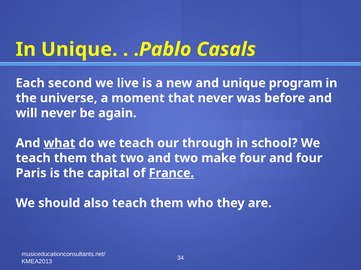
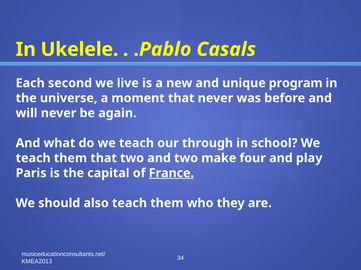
In Unique: Unique -> Ukelele
what underline: present -> none
and four: four -> play
